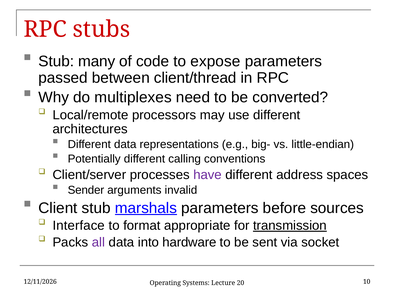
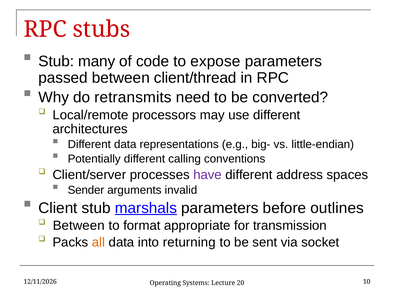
multiplexes: multiplexes -> retransmits
sources: sources -> outlines
Interface at (79, 226): Interface -> Between
transmission underline: present -> none
all colour: purple -> orange
hardware: hardware -> returning
